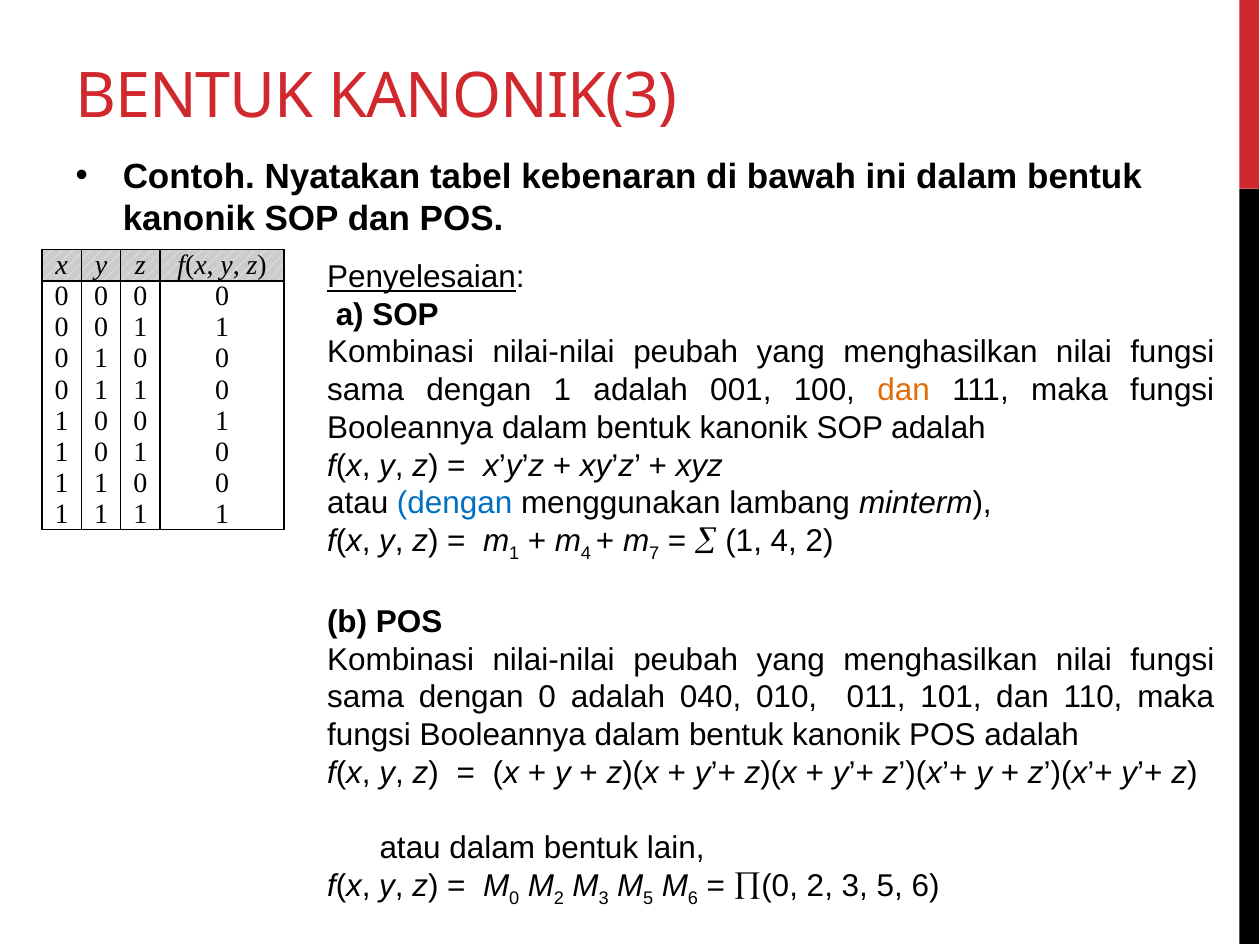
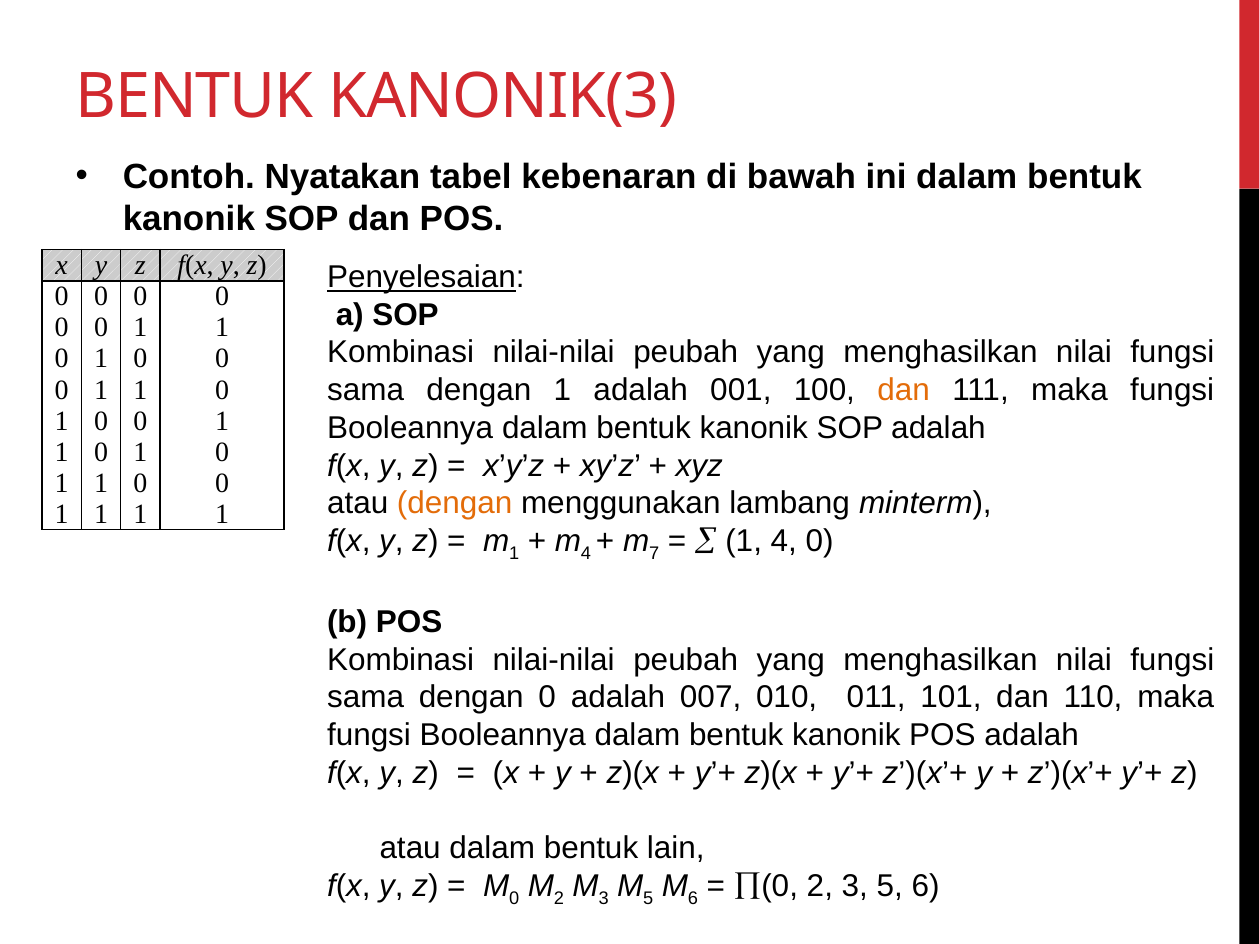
dengan at (455, 504) colour: blue -> orange
4 2: 2 -> 0
040: 040 -> 007
